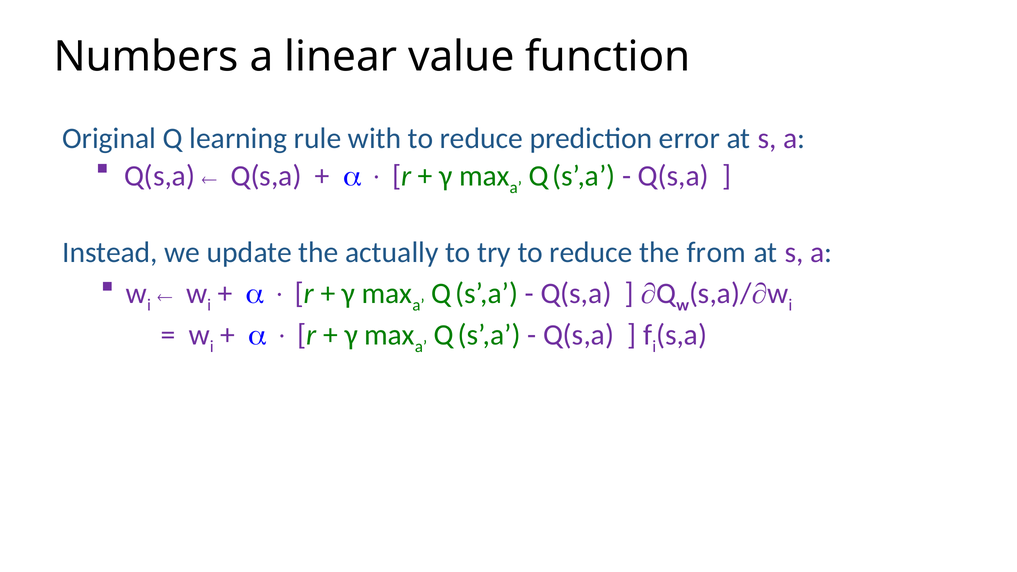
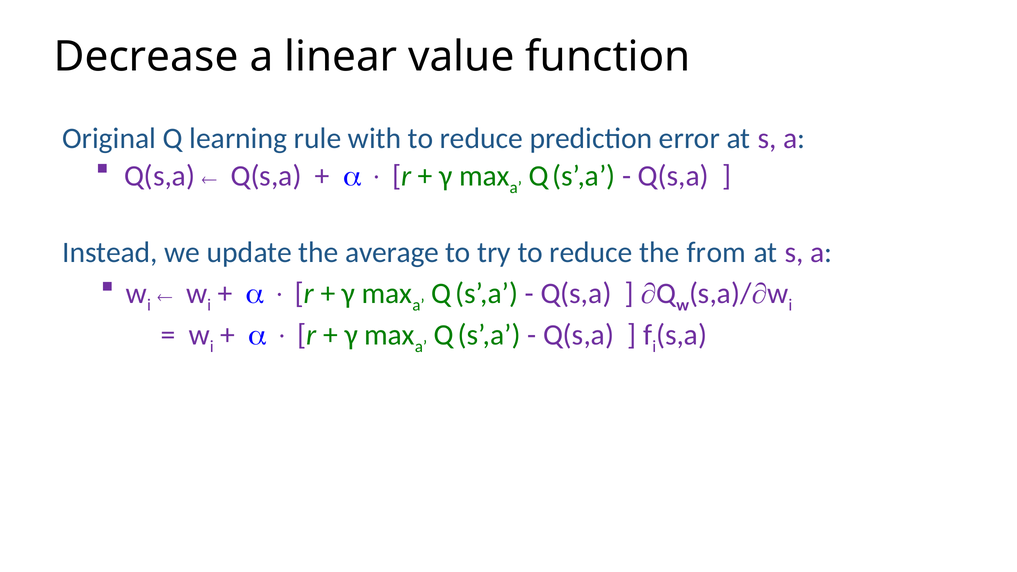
Numbers: Numbers -> Decrease
actually: actually -> average
